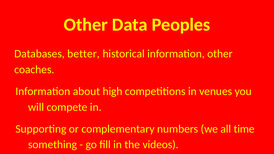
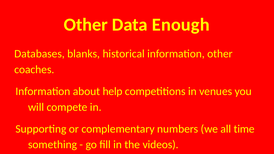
Peoples: Peoples -> Enough
better: better -> blanks
high: high -> help
